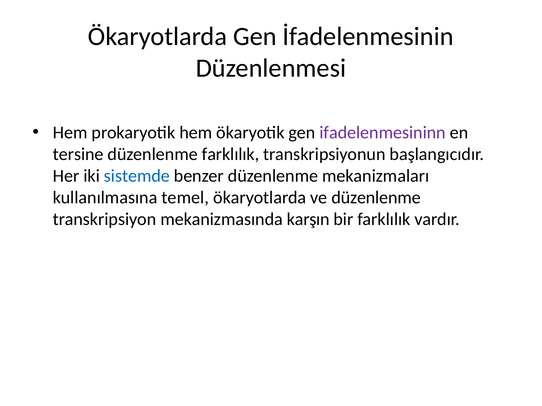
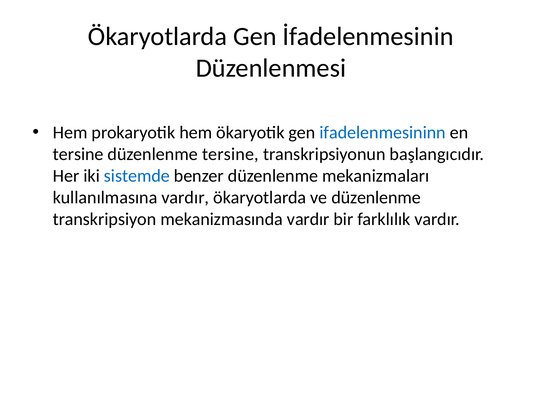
ifadelenmesininn colour: purple -> blue
düzenlenme farklılık: farklılık -> tersine
kullanılmasına temel: temel -> vardır
mekanizmasında karşın: karşın -> vardır
